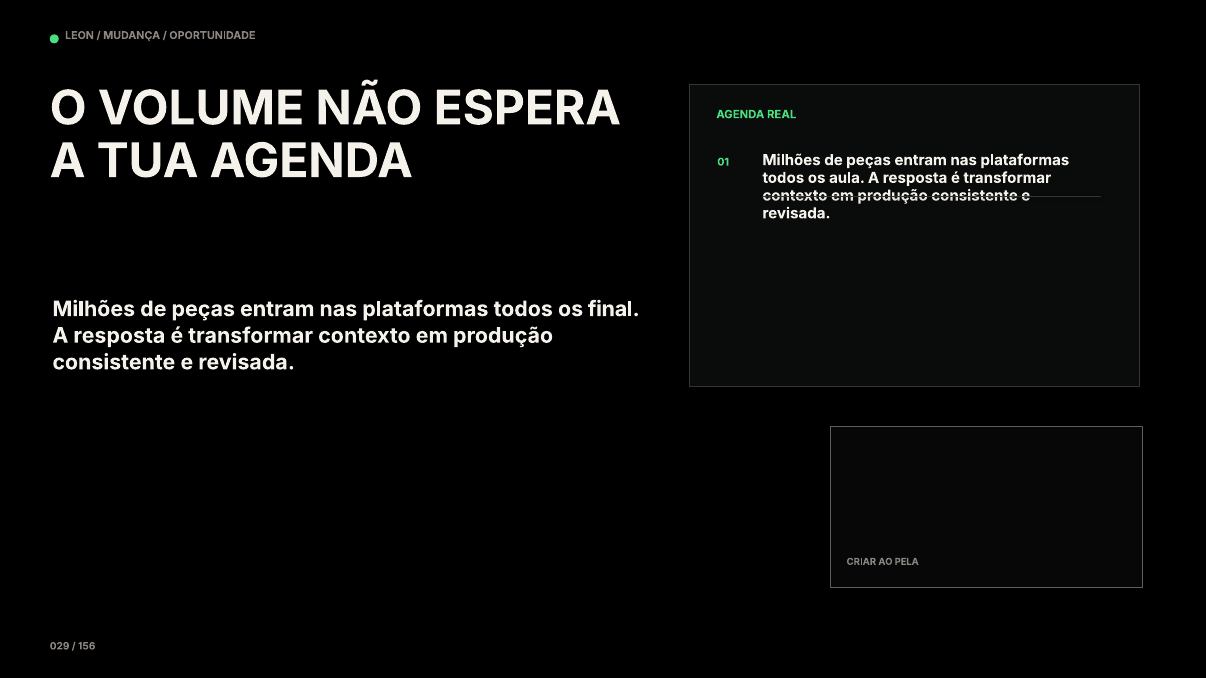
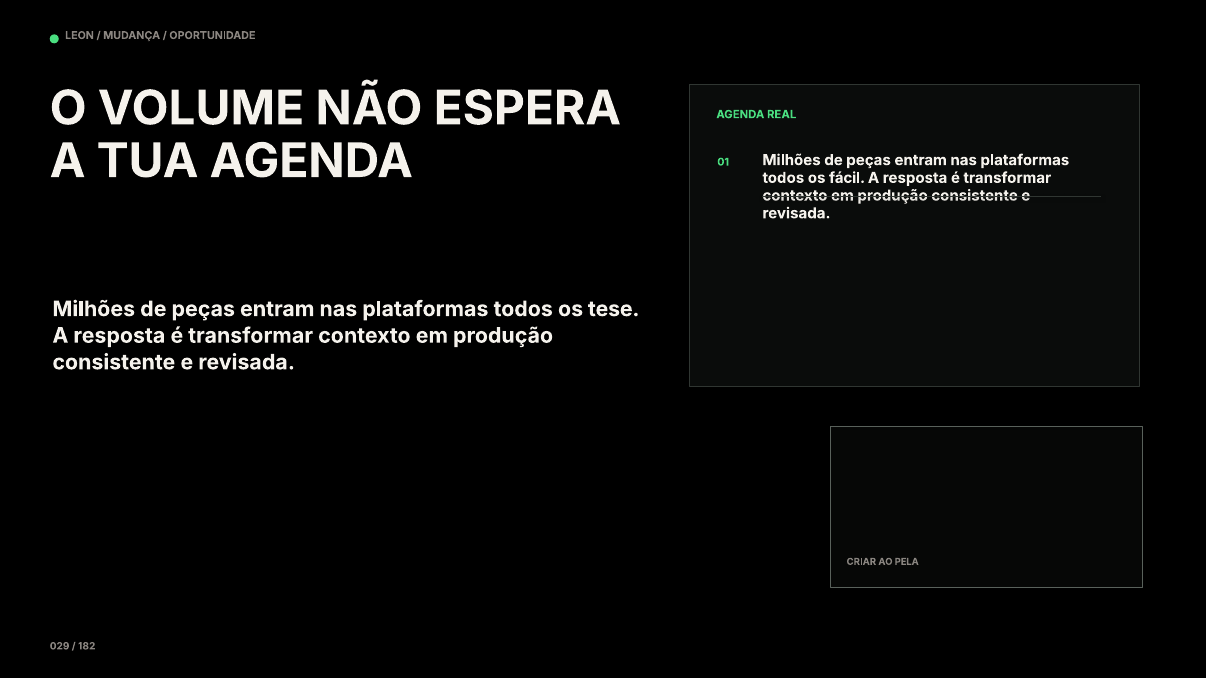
aula: aula -> fácil
final: final -> tese
156: 156 -> 182
